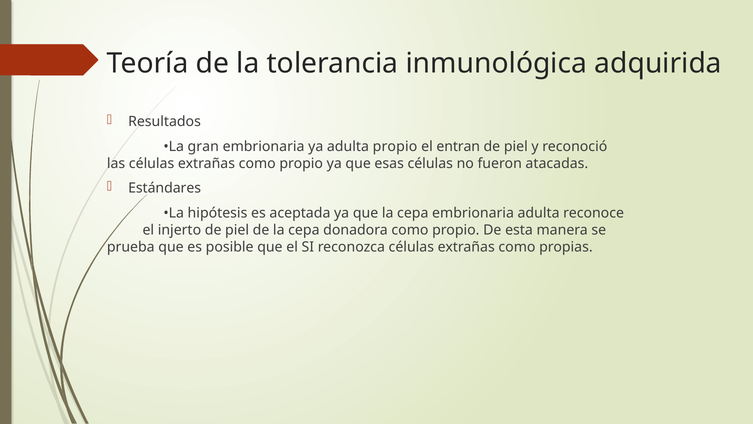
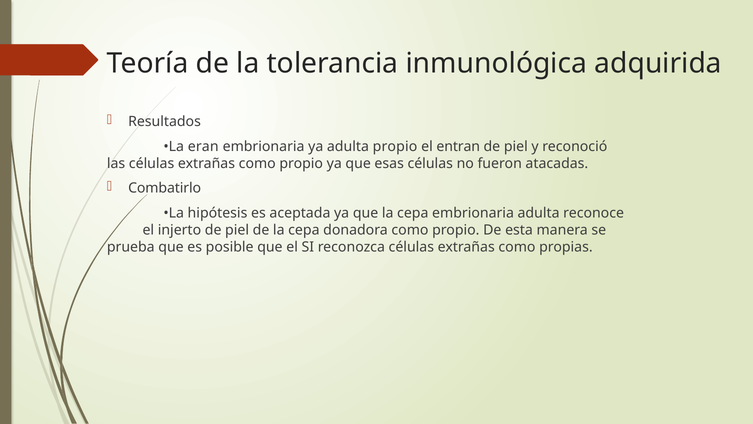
gran: gran -> eran
Estándares: Estándares -> Combatirlo
